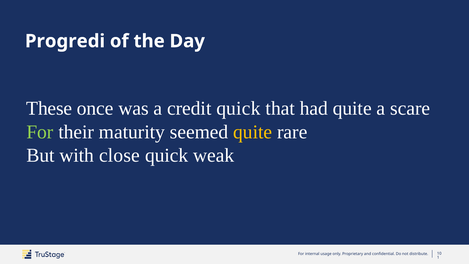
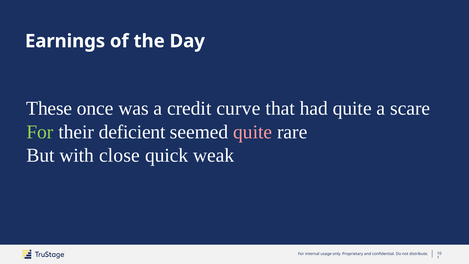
Progredi: Progredi -> Earnings
credit quick: quick -> curve
maturity: maturity -> deficient
quite at (253, 132) colour: yellow -> pink
